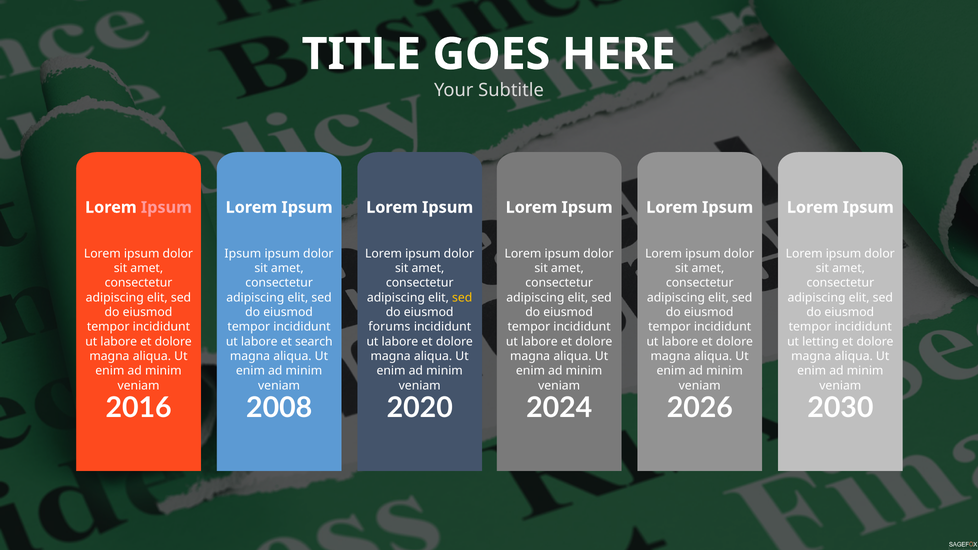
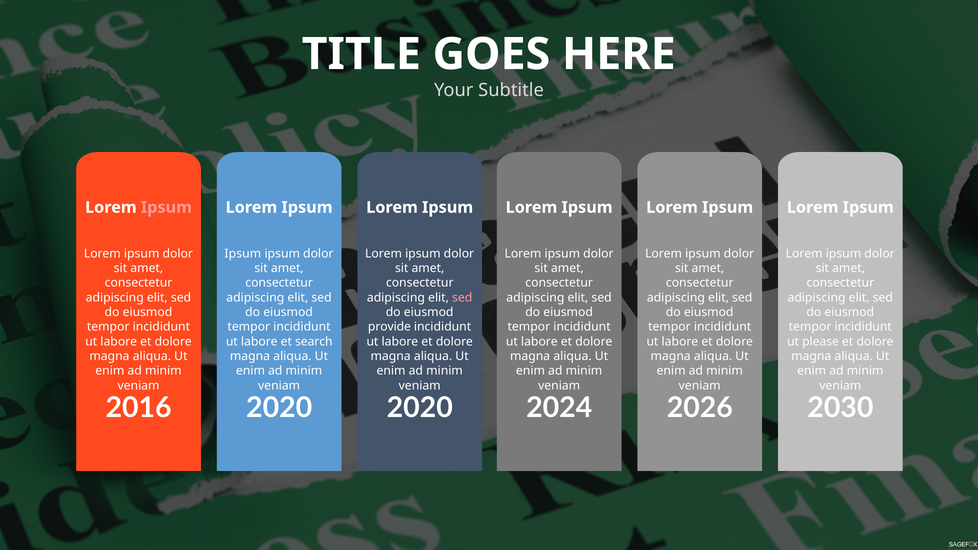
sed at (462, 298) colour: yellow -> pink
forums: forums -> provide
letting: letting -> please
2008 at (279, 408): 2008 -> 2020
